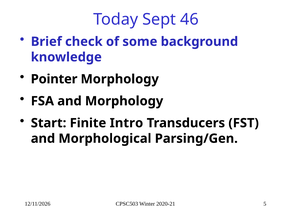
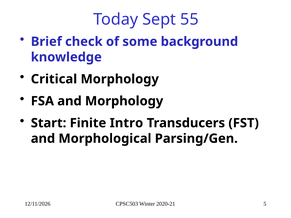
46: 46 -> 55
Pointer: Pointer -> Critical
